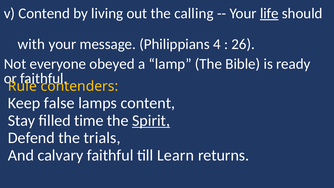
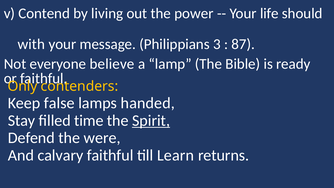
calling: calling -> power
life underline: present -> none
4: 4 -> 3
26: 26 -> 87
obeyed: obeyed -> believe
Rule: Rule -> Only
content: content -> handed
trials: trials -> were
